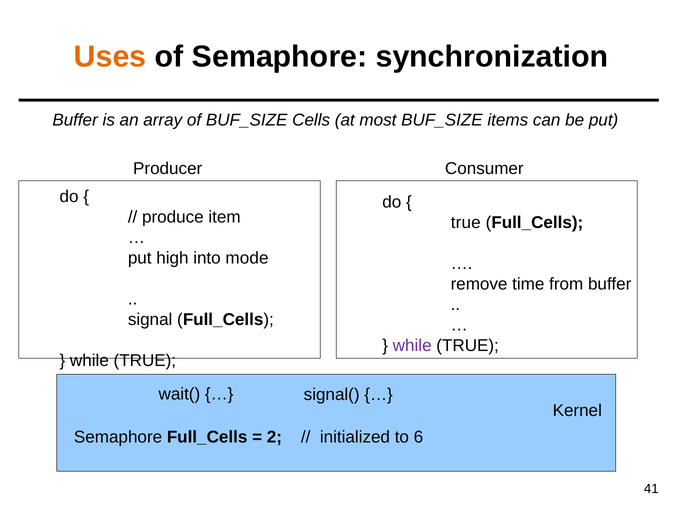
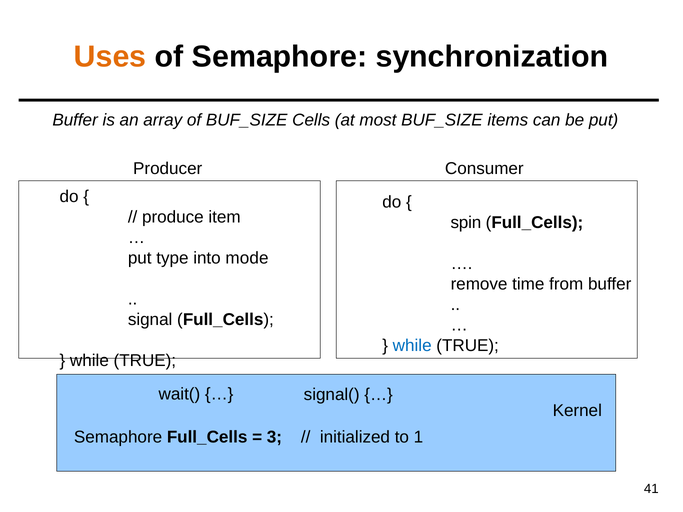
true at (466, 223): true -> spin
high: high -> type
while at (412, 346) colour: purple -> blue
2: 2 -> 3
6: 6 -> 1
